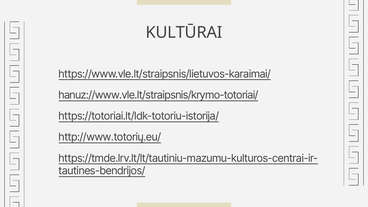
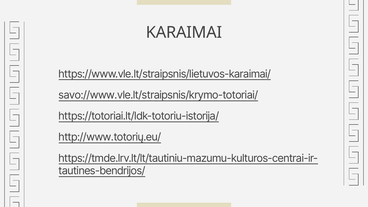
KULTŪRAI: KULTŪRAI -> KARAIMAI
hanuz://www.vle.lt/straipsnis/krymo-totoriai/: hanuz://www.vle.lt/straipsnis/krymo-totoriai/ -> savo://www.vle.lt/straipsnis/krymo-totoriai/
